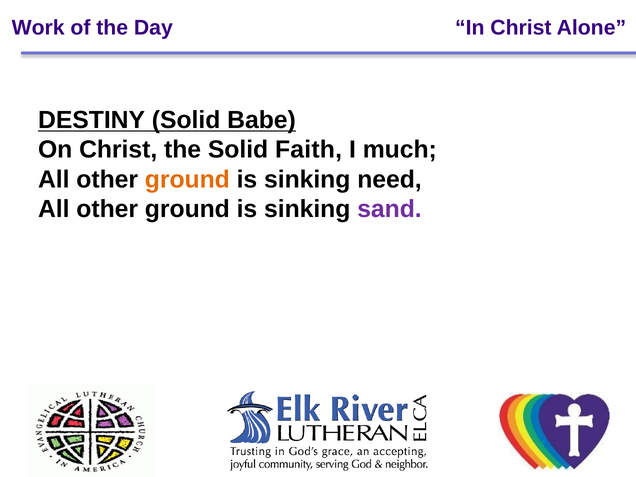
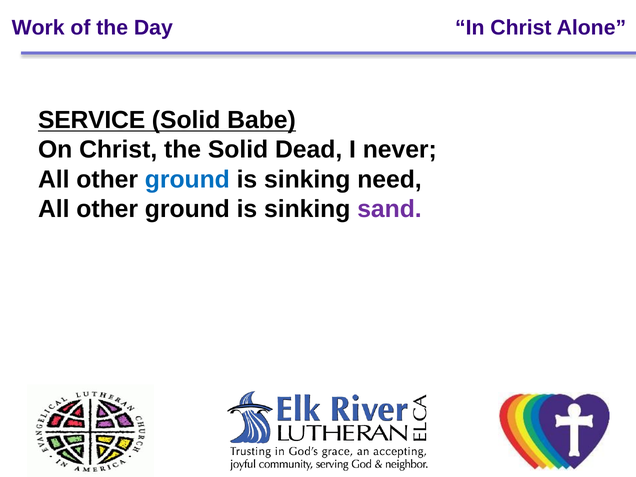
DESTINY: DESTINY -> SERVICE
Faith: Faith -> Dead
much: much -> never
ground at (187, 180) colour: orange -> blue
